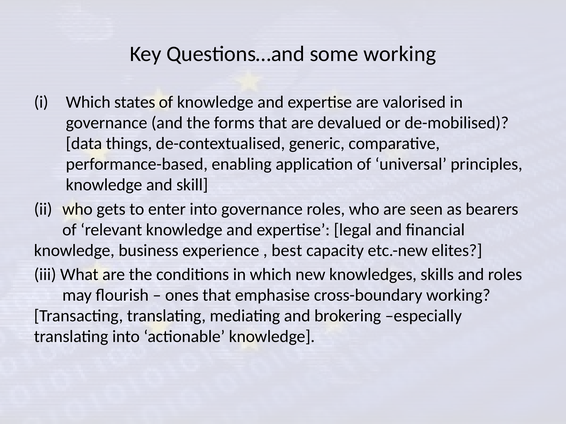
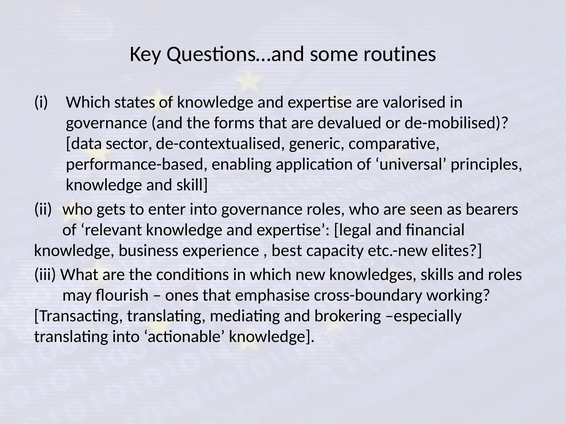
some working: working -> routines
things: things -> sector
